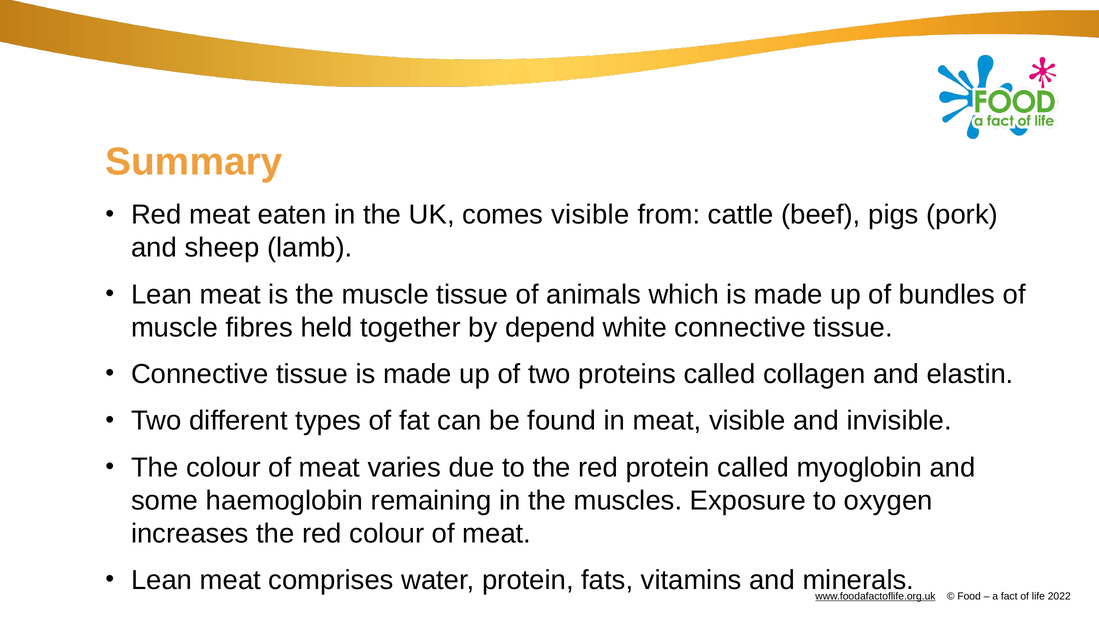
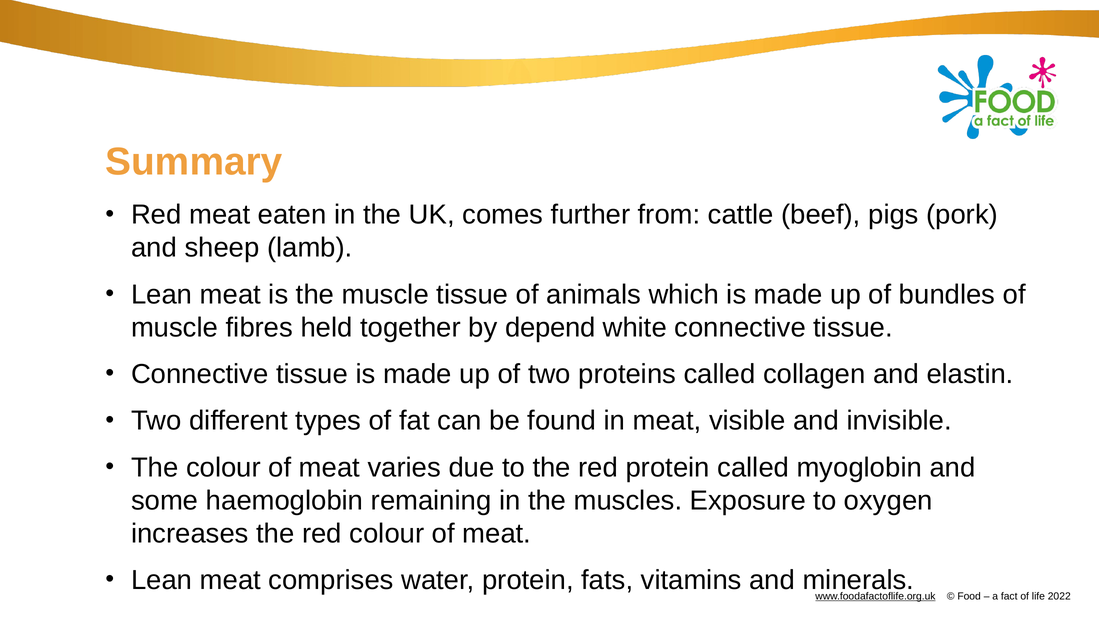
comes visible: visible -> further
